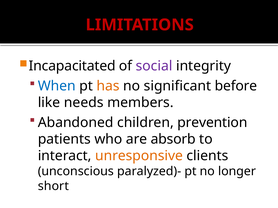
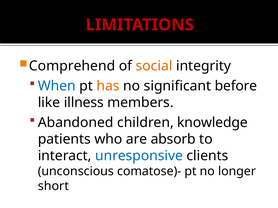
Incapacitated: Incapacitated -> Comprehend
social colour: purple -> orange
needs: needs -> illness
prevention: prevention -> knowledge
unresponsive colour: orange -> blue
paralyzed)-: paralyzed)- -> comatose)-
